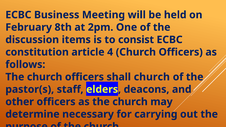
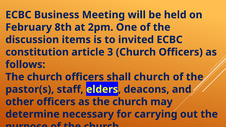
consist: consist -> invited
4: 4 -> 3
